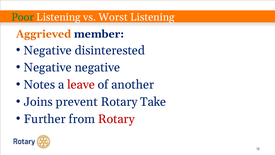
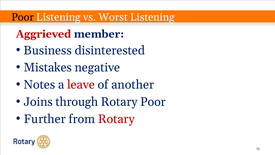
Poor at (23, 17) colour: green -> black
Aggrieved colour: orange -> red
Negative at (48, 50): Negative -> Business
Negative at (48, 67): Negative -> Mistakes
prevent: prevent -> through
Rotary Take: Take -> Poor
